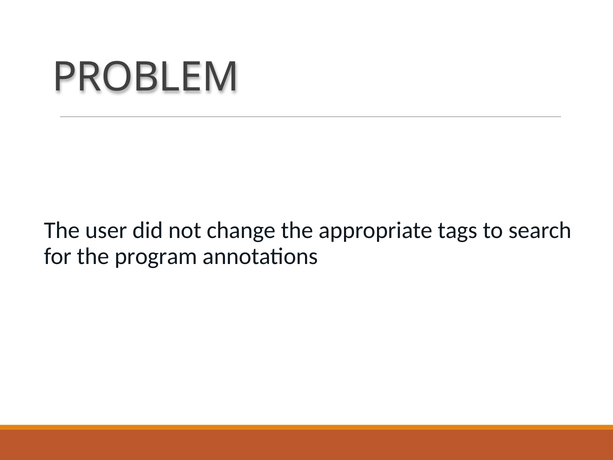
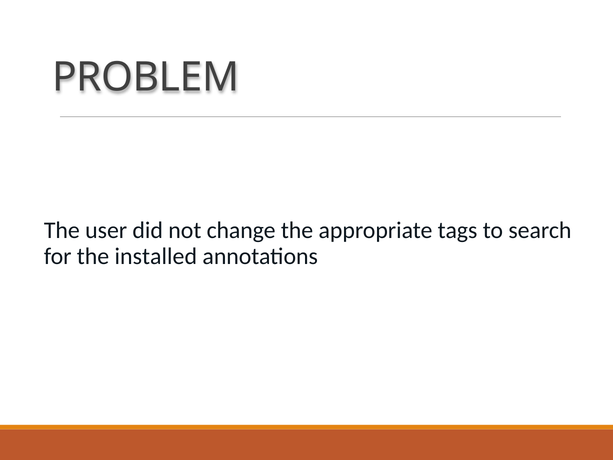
program: program -> installed
